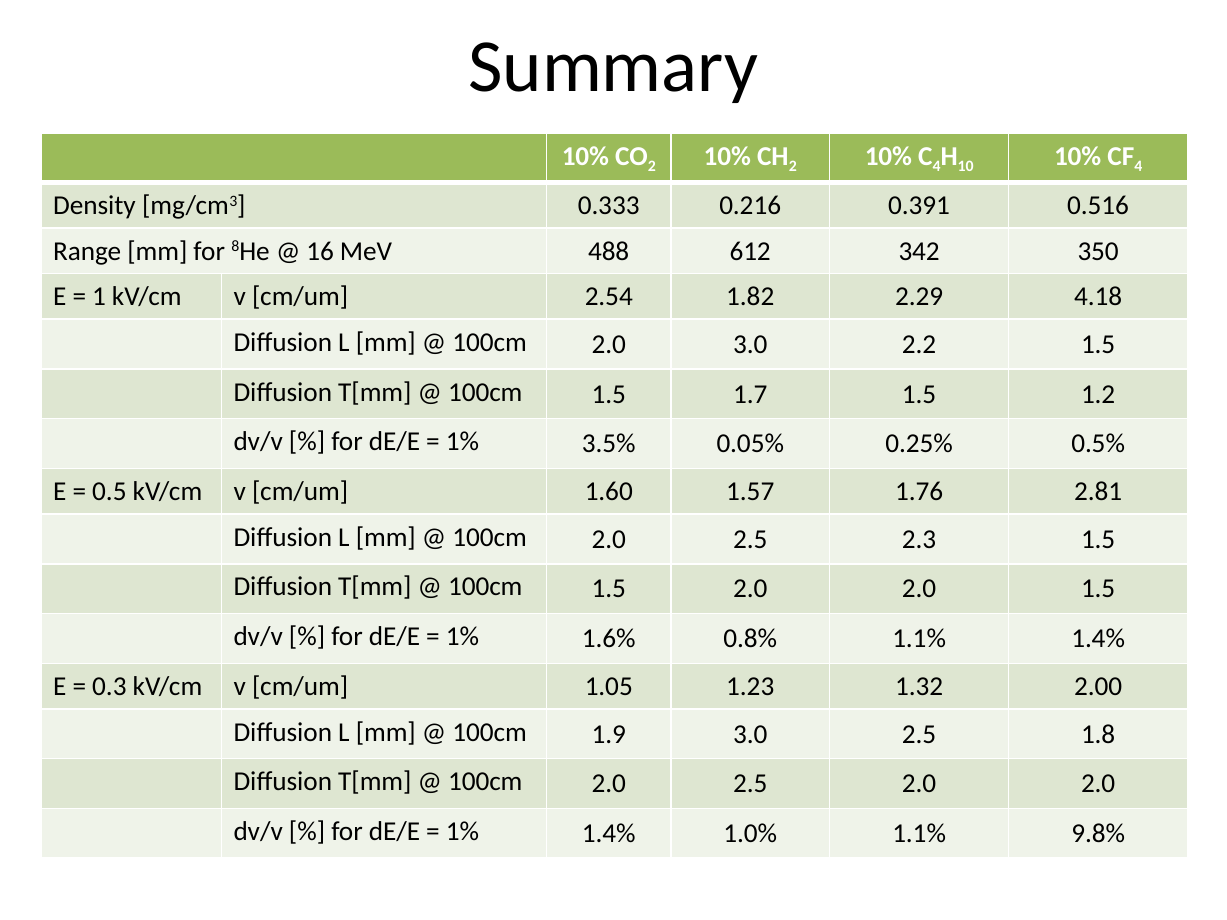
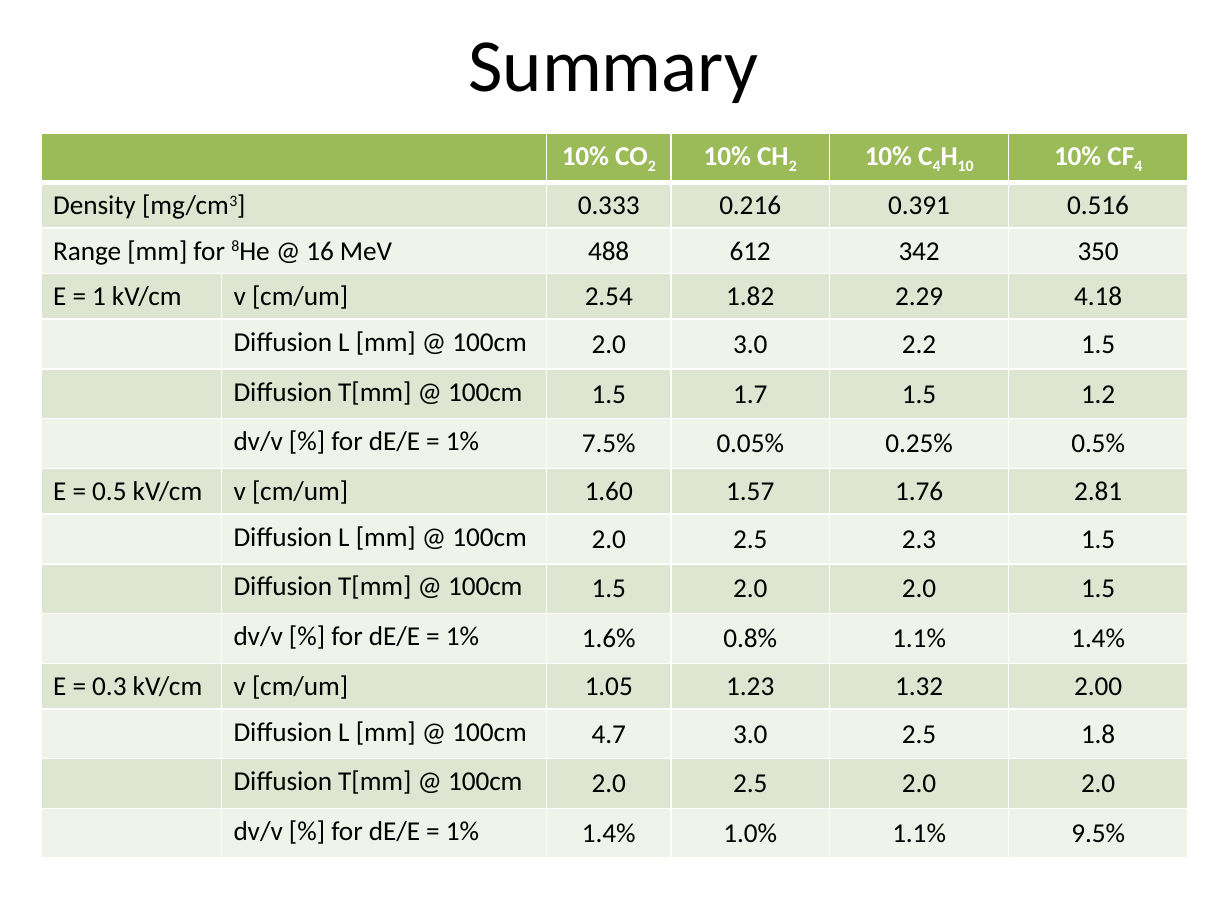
3.5%: 3.5% -> 7.5%
1.9: 1.9 -> 4.7
9.8%: 9.8% -> 9.5%
